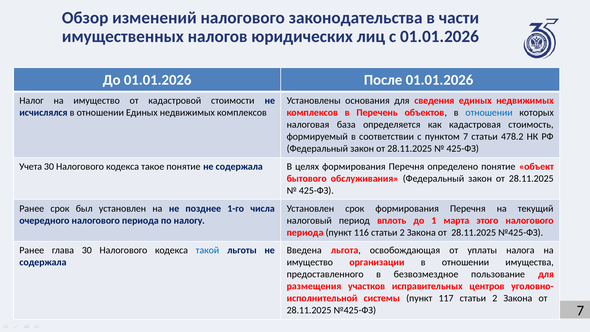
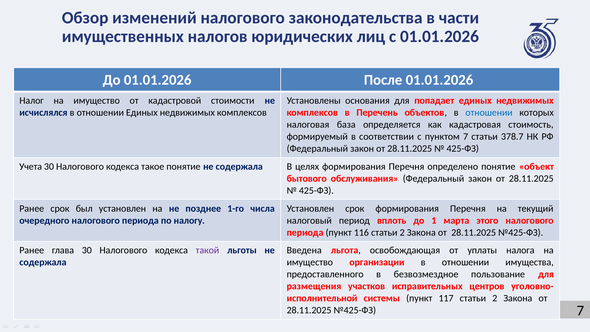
сведения: сведения -> попадает
478.2: 478.2 -> 378.7
такой colour: blue -> purple
